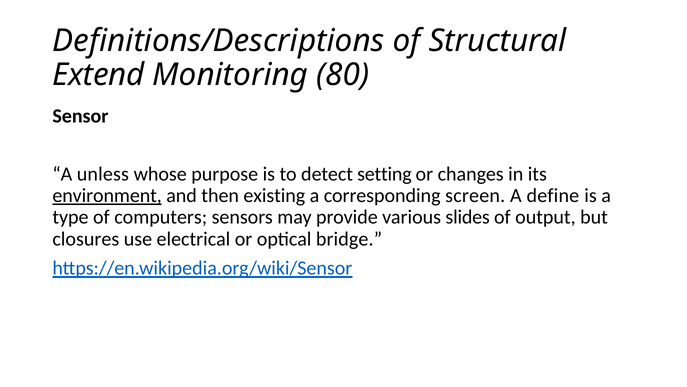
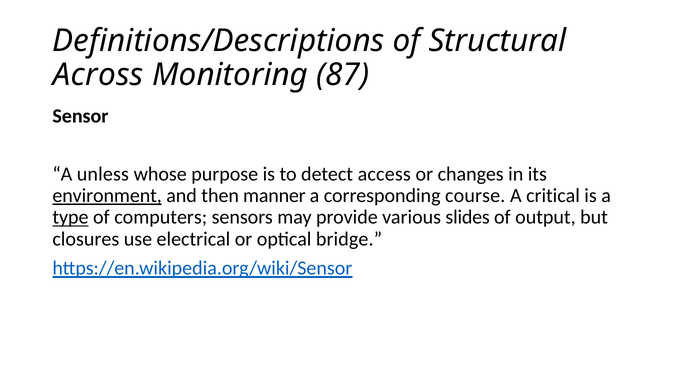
Extend: Extend -> Across
80: 80 -> 87
setting: setting -> access
existing: existing -> manner
screen: screen -> course
define: define -> critical
type underline: none -> present
